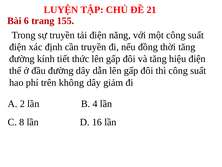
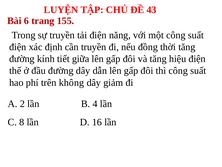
21: 21 -> 43
thức: thức -> giữa
